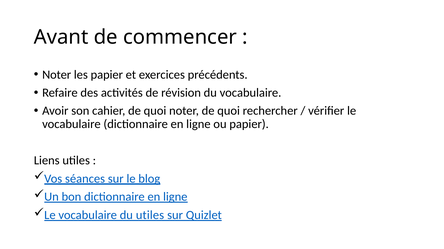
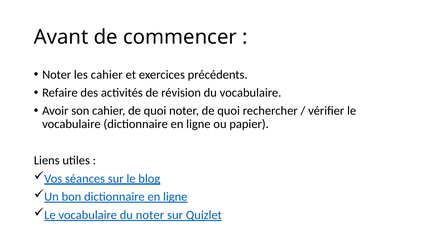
les papier: papier -> cahier
du utiles: utiles -> noter
